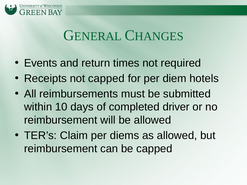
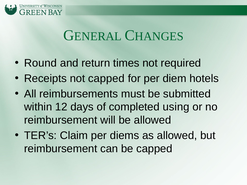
Events: Events -> Round
10: 10 -> 12
driver: driver -> using
